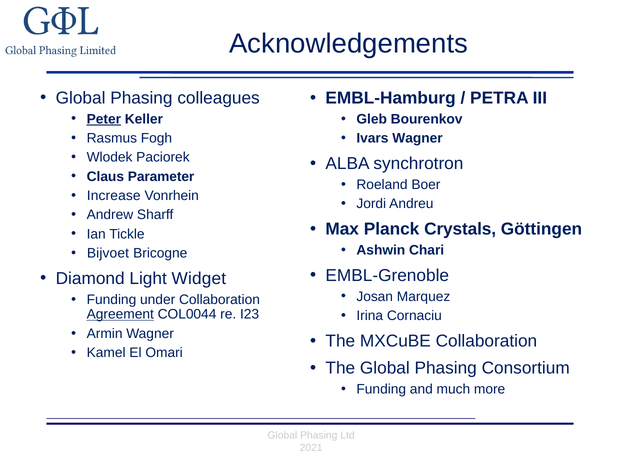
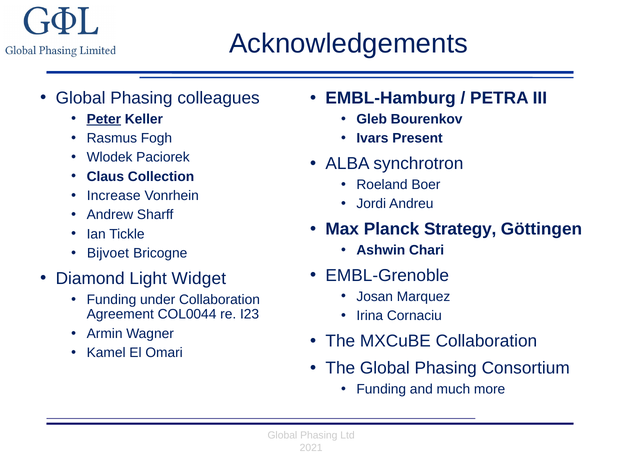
Ivars Wagner: Wagner -> Present
Parameter: Parameter -> Collection
Crystals: Crystals -> Strategy
Agreement underline: present -> none
